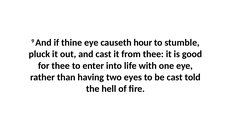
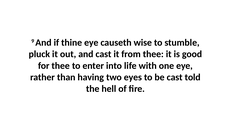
hour: hour -> wise
